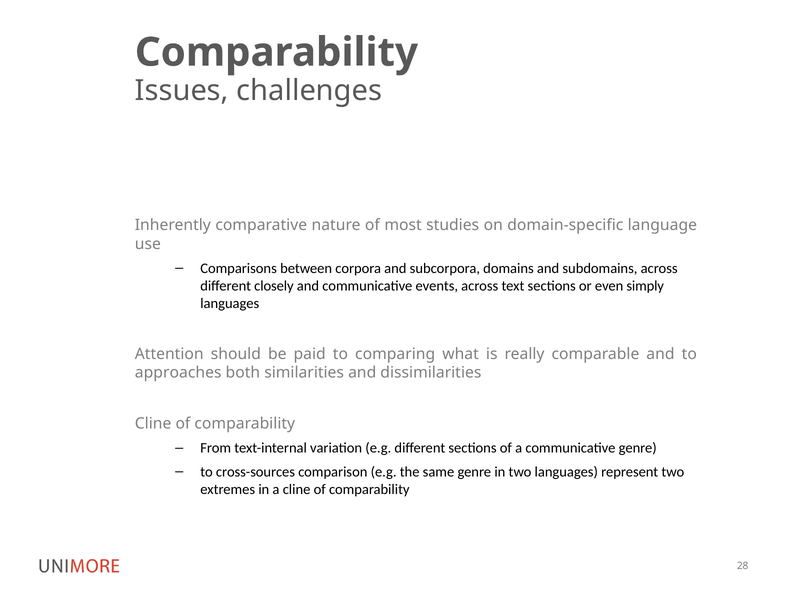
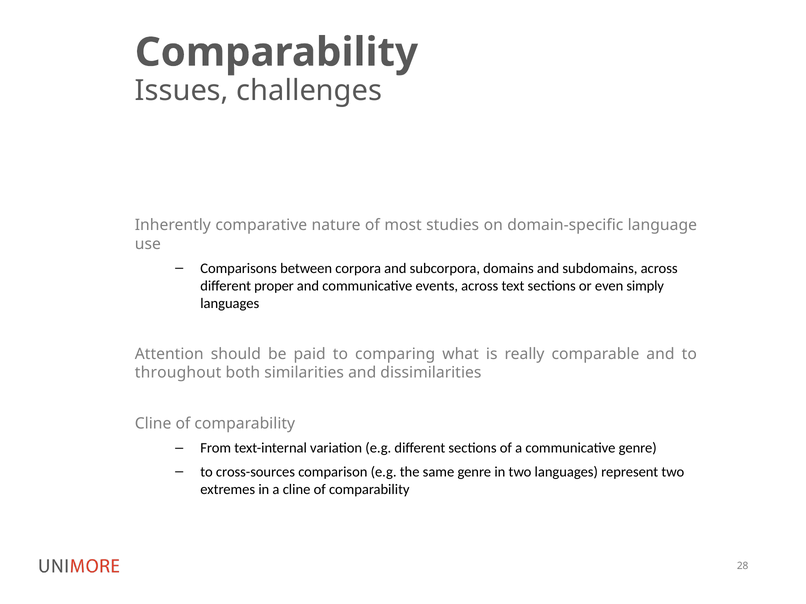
closely: closely -> proper
approaches: approaches -> throughout
